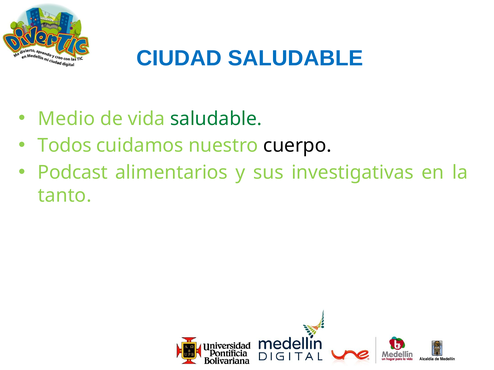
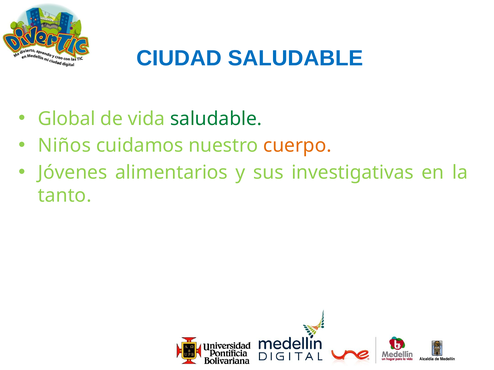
Medio: Medio -> Global
Todos: Todos -> Niños
cuerpo colour: black -> orange
Podcast: Podcast -> Jóvenes
